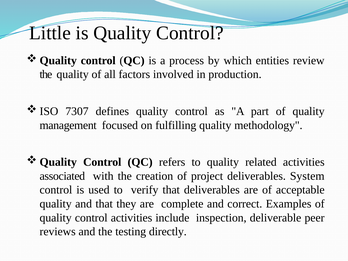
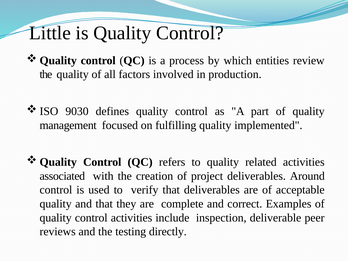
7307: 7307 -> 9030
methodology: methodology -> implemented
System: System -> Around
